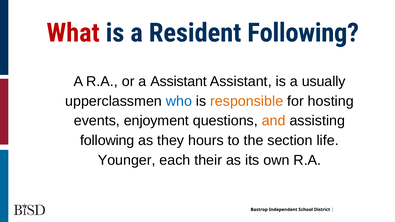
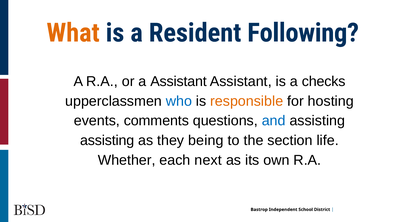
What colour: red -> orange
usually: usually -> checks
enjoyment: enjoyment -> comments
and colour: orange -> blue
following at (107, 141): following -> assisting
hours: hours -> being
Younger: Younger -> Whether
their: their -> next
